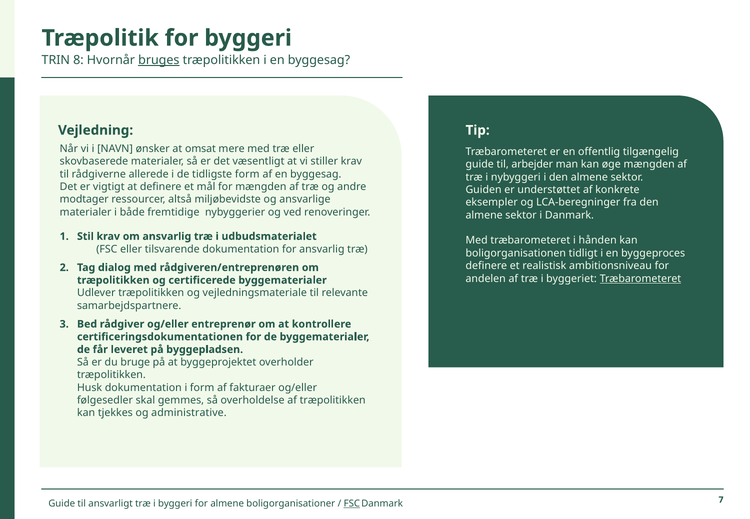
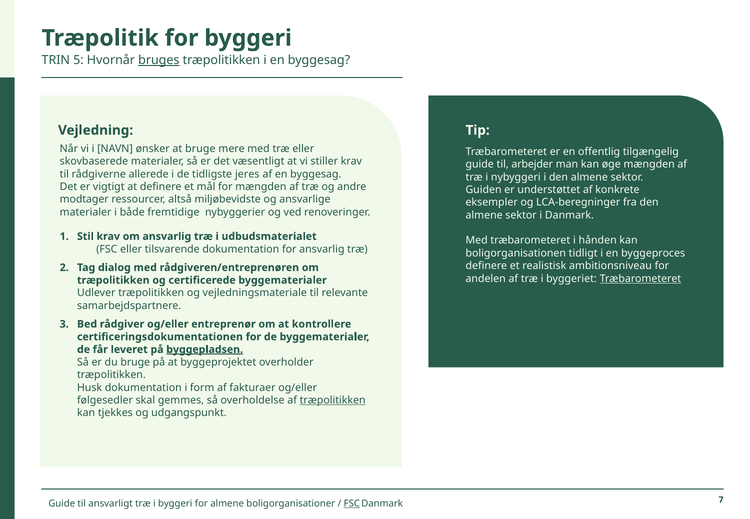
8: 8 -> 5
at omsat: omsat -> bruge
tidligste form: form -> jeres
byggepladsen underline: none -> present
træpolitikken at (333, 400) underline: none -> present
administrative: administrative -> udgangspunkt
